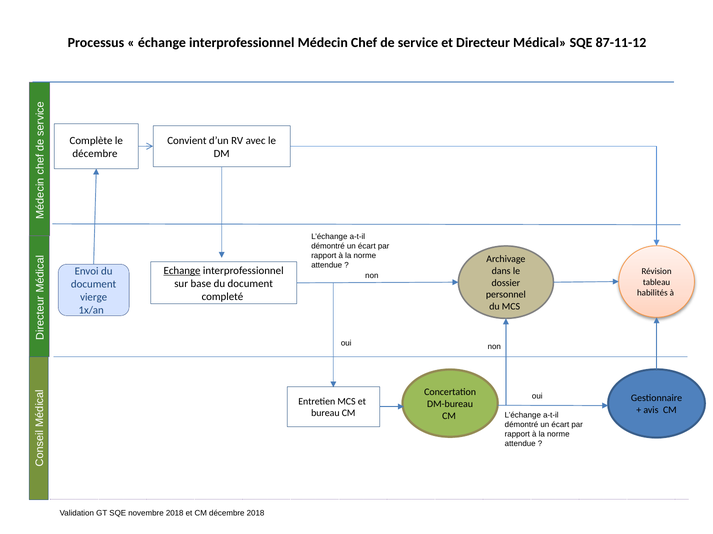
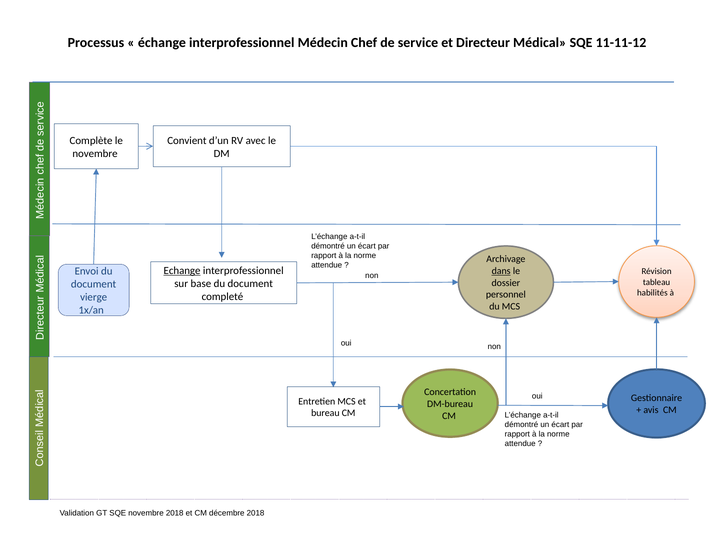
87-11-12: 87-11-12 -> 11-11-12
décembre at (95, 154): décembre -> novembre
dans underline: none -> present
